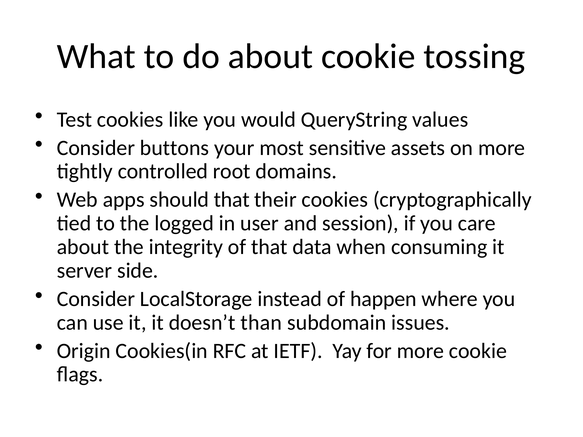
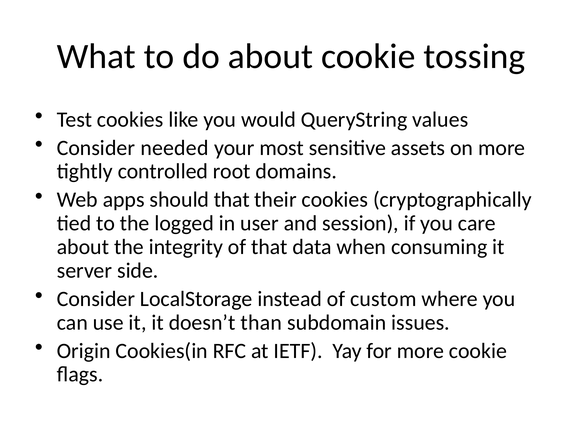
buttons: buttons -> needed
happen: happen -> custom
